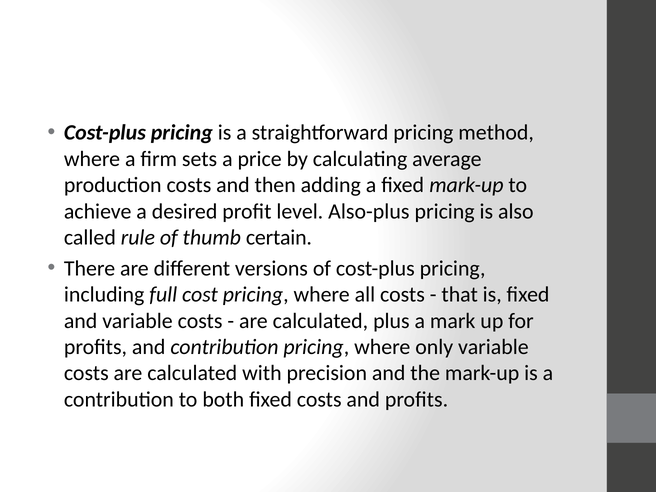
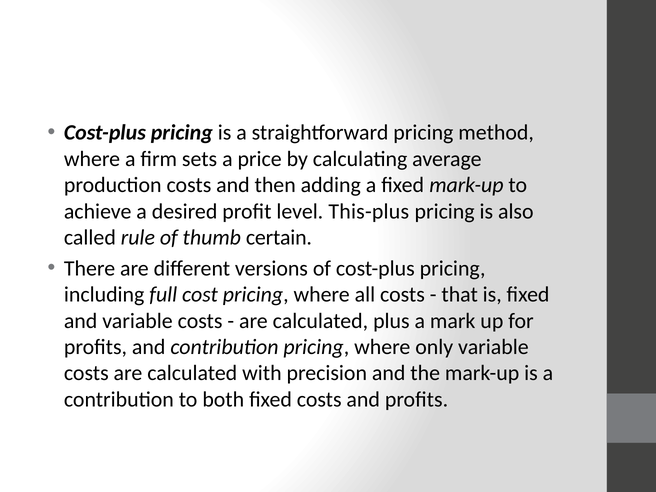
Also-plus: Also-plus -> This-plus
